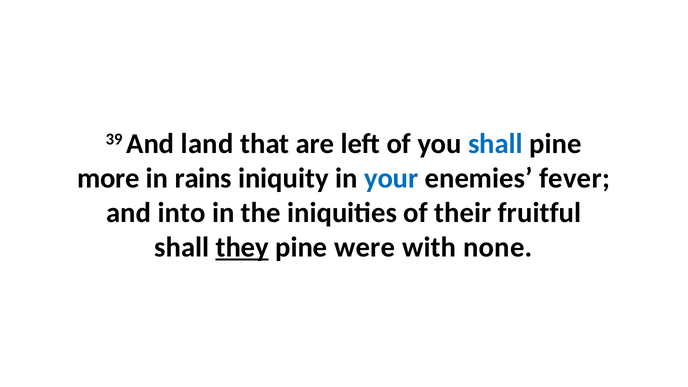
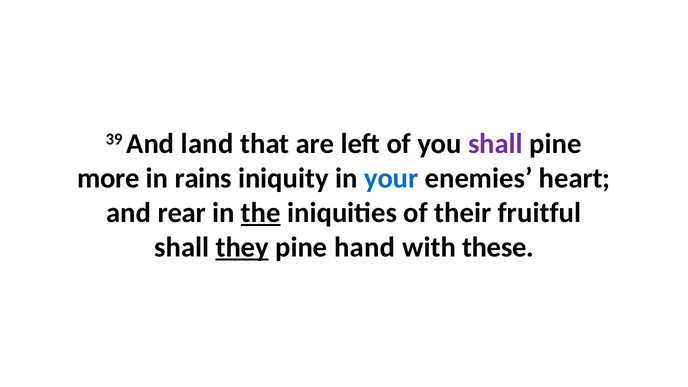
shall at (496, 144) colour: blue -> purple
fever: fever -> heart
into: into -> rear
the underline: none -> present
were: were -> hand
none: none -> these
